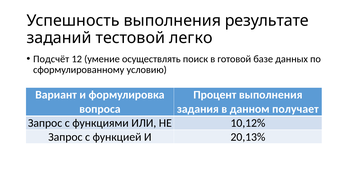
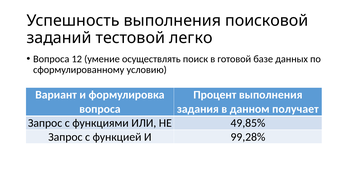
результате: результате -> поисковой
Подсчёт at (51, 59): Подсчёт -> Вопроса
10,12%: 10,12% -> 49,85%
20,13%: 20,13% -> 99,28%
